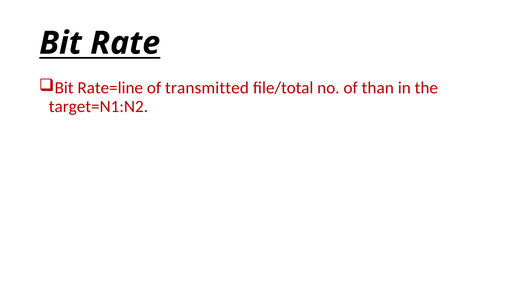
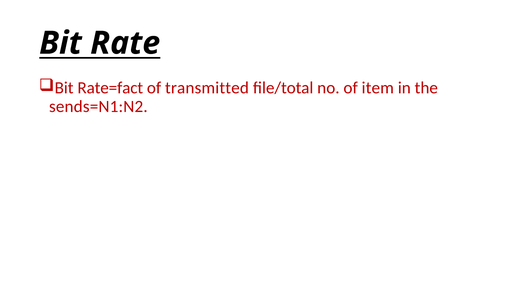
Rate=line: Rate=line -> Rate=fact
than: than -> item
target=N1:N2: target=N1:N2 -> sends=N1:N2
